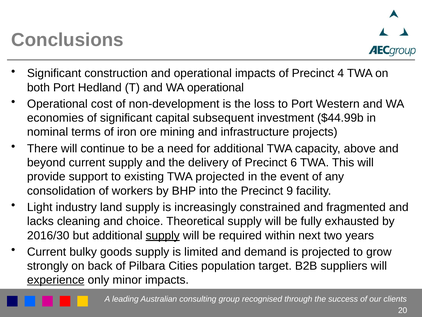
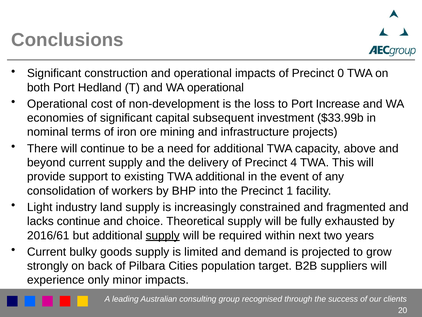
4: 4 -> 0
Western: Western -> Increase
$44.99b: $44.99b -> $33.99b
6: 6 -> 4
TWA projected: projected -> additional
9: 9 -> 1
lacks cleaning: cleaning -> continue
2016/30: 2016/30 -> 2016/61
experience underline: present -> none
